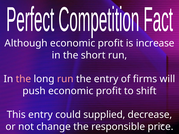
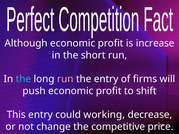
the at (23, 79) colour: pink -> light blue
supplied: supplied -> working
responsible: responsible -> competitive
